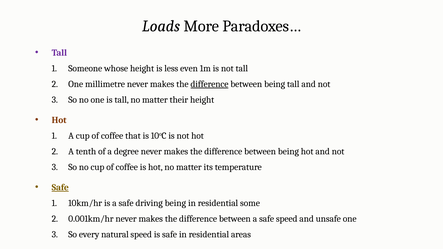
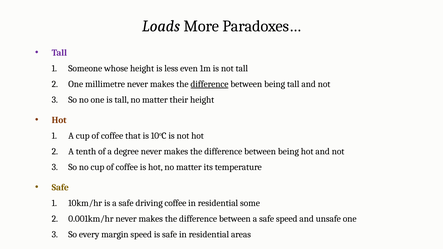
Safe at (60, 187) underline: present -> none
driving being: being -> coffee
natural: natural -> margin
